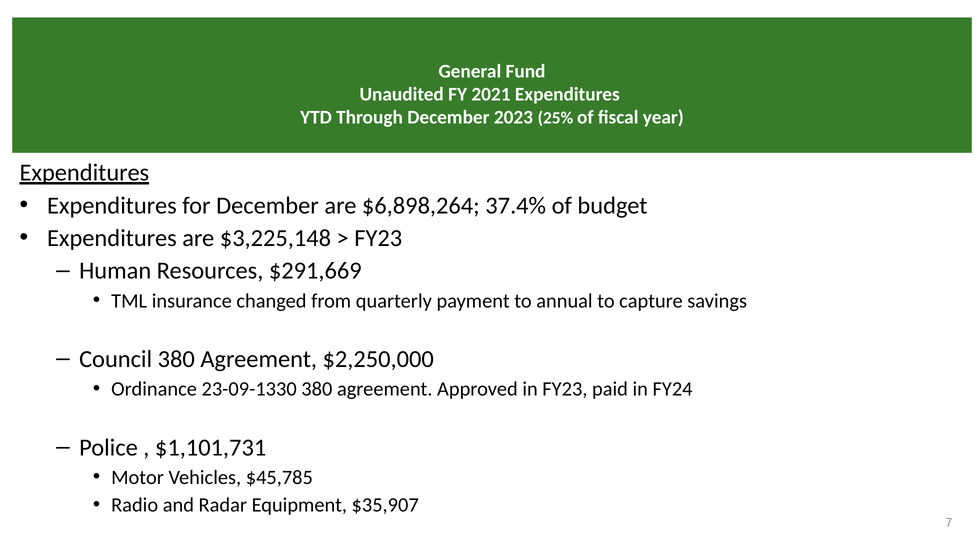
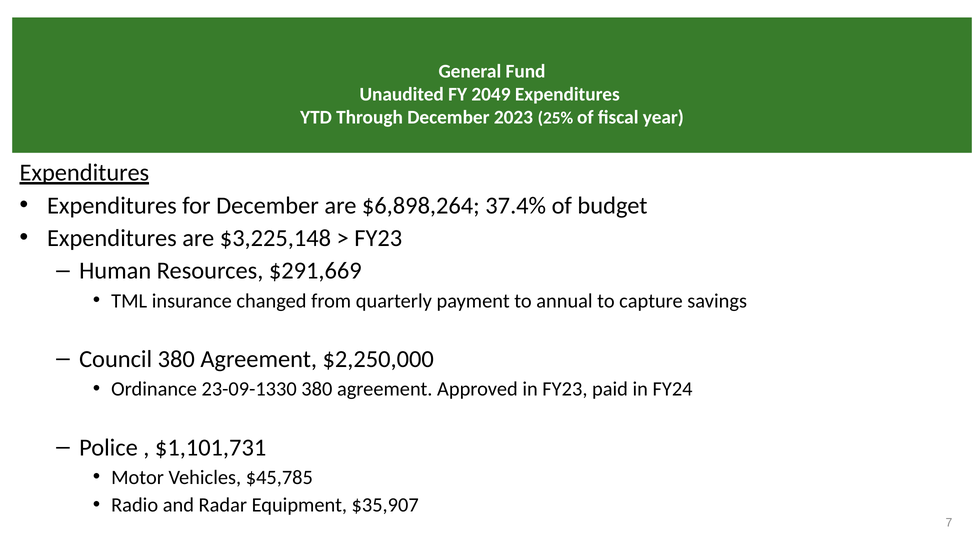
2021: 2021 -> 2049
